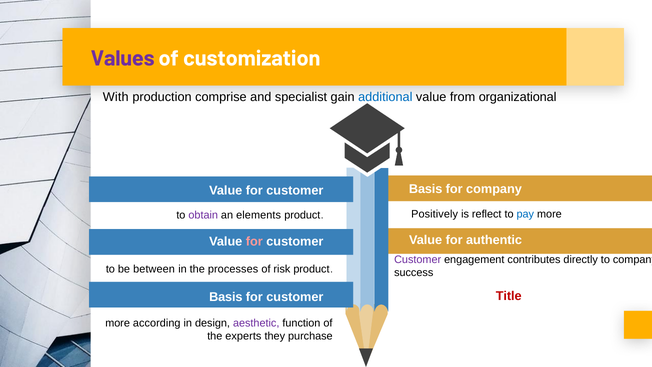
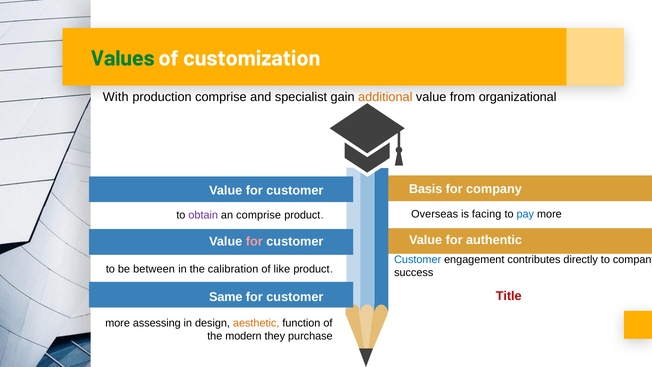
Values colour: purple -> green
additional colour: blue -> orange
Positively: Positively -> Overseas
reflect: reflect -> facing
an elements: elements -> comprise
Customer at (418, 260) colour: purple -> blue
processes: processes -> calibration
risk: risk -> like
Basis at (226, 297): Basis -> Same
according: according -> assessing
aesthetic colour: purple -> orange
experts: experts -> modern
